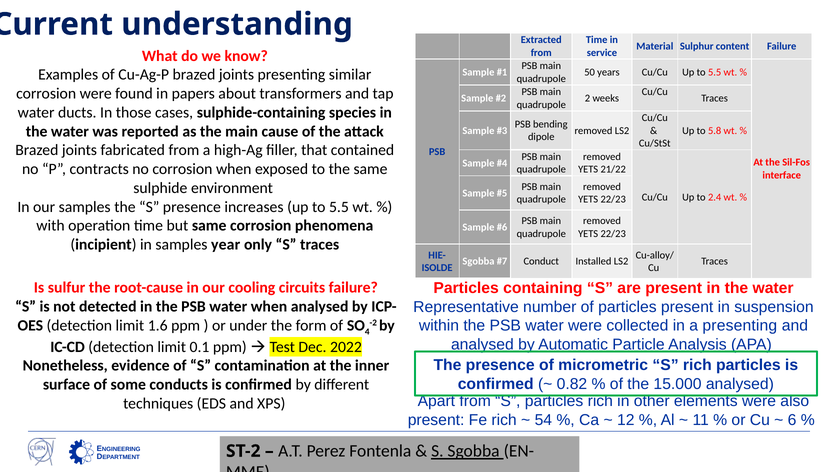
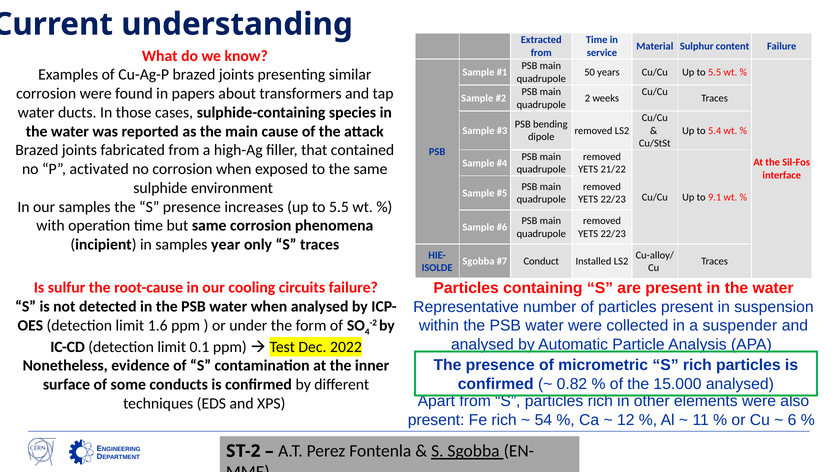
5.8: 5.8 -> 5.4
contracts: contracts -> activated
2.4: 2.4 -> 9.1
a presenting: presenting -> suspender
